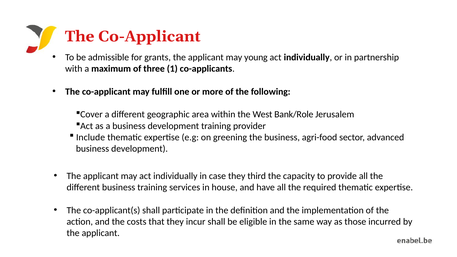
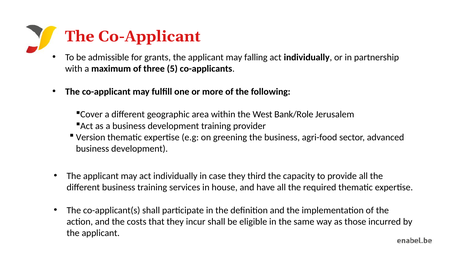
young: young -> falling
1: 1 -> 5
Include: Include -> Version
